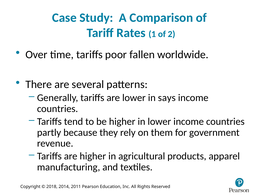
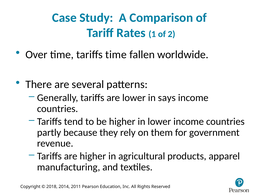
tariffs poor: poor -> time
